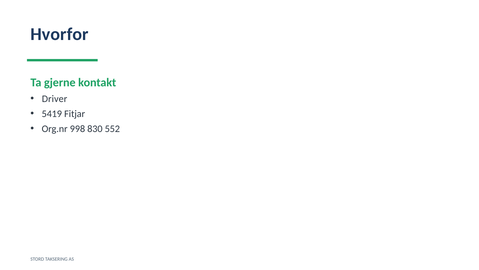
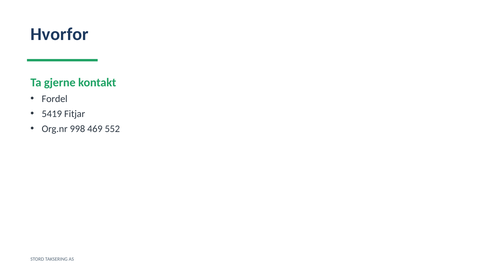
Driver: Driver -> Fordel
830: 830 -> 469
